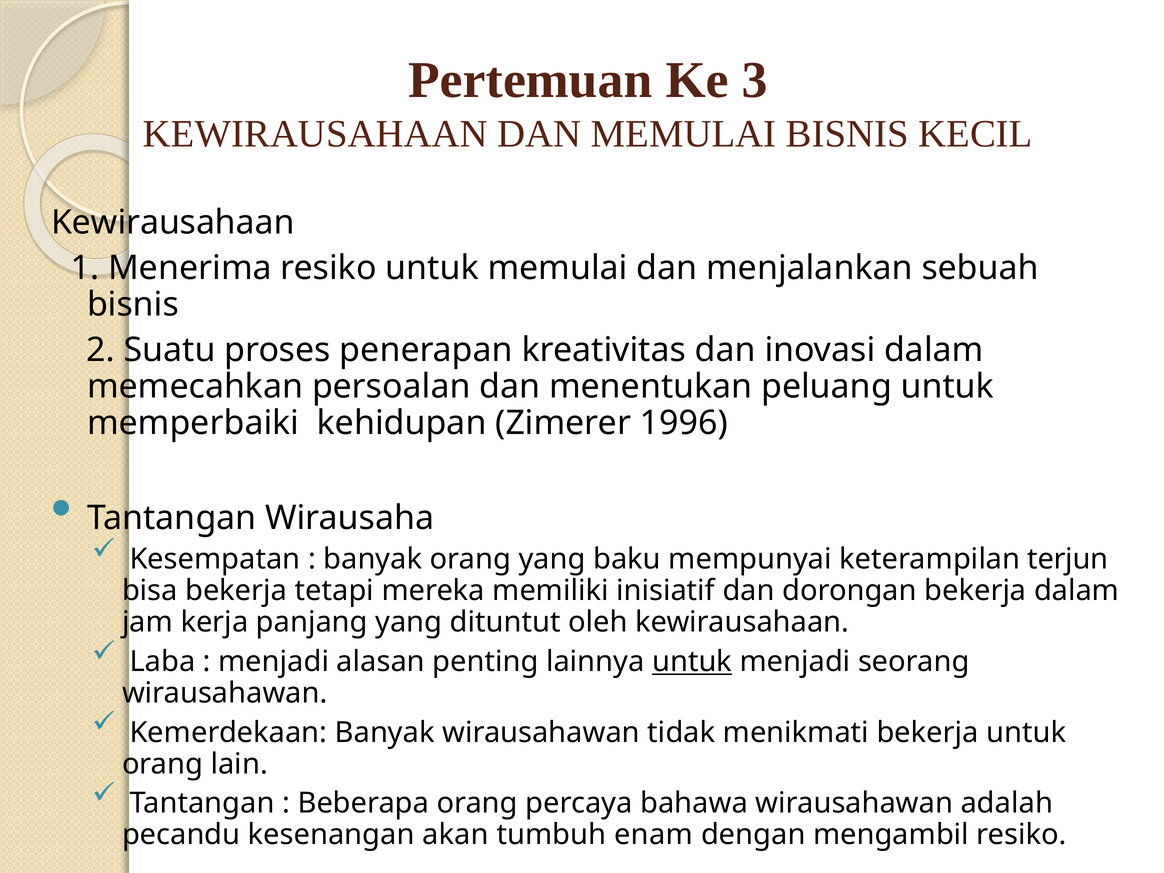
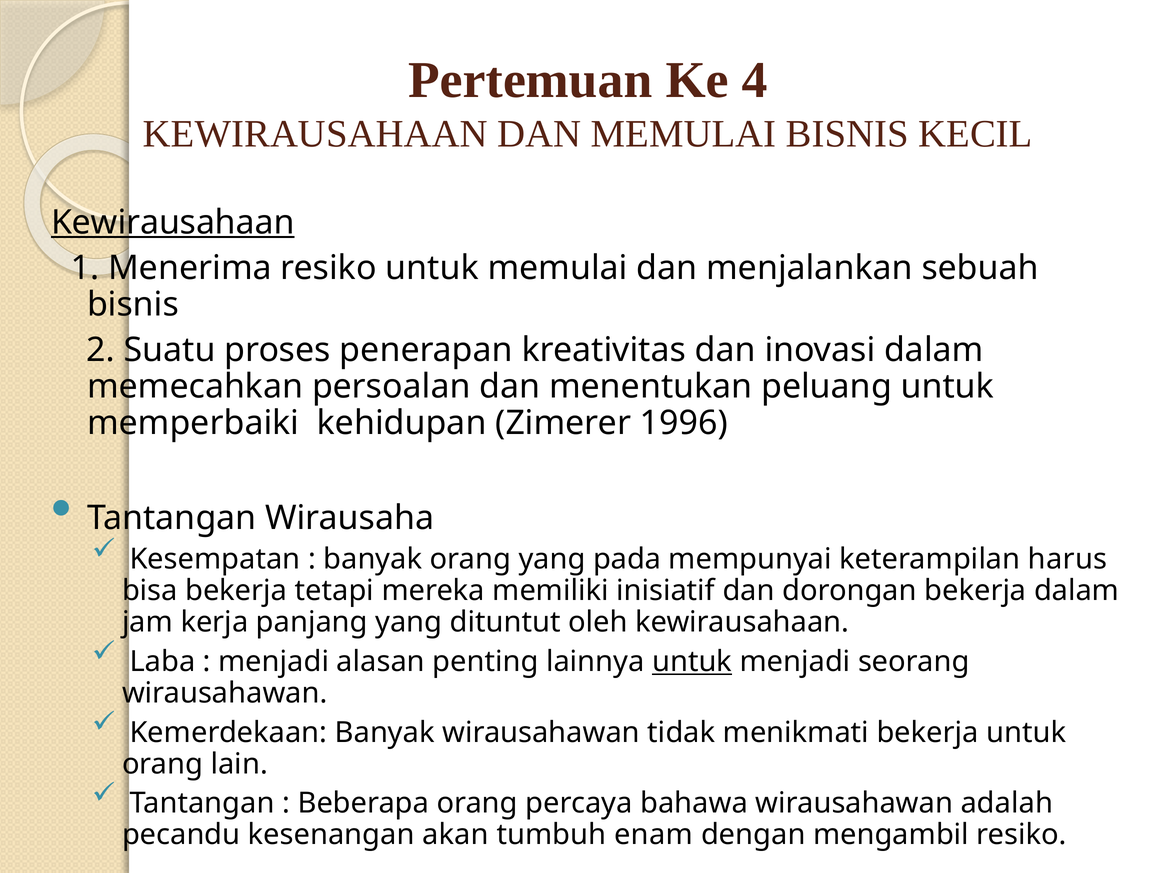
3: 3 -> 4
Kewirausahaan at (173, 222) underline: none -> present
baku: baku -> pada
terjun: terjun -> harus
